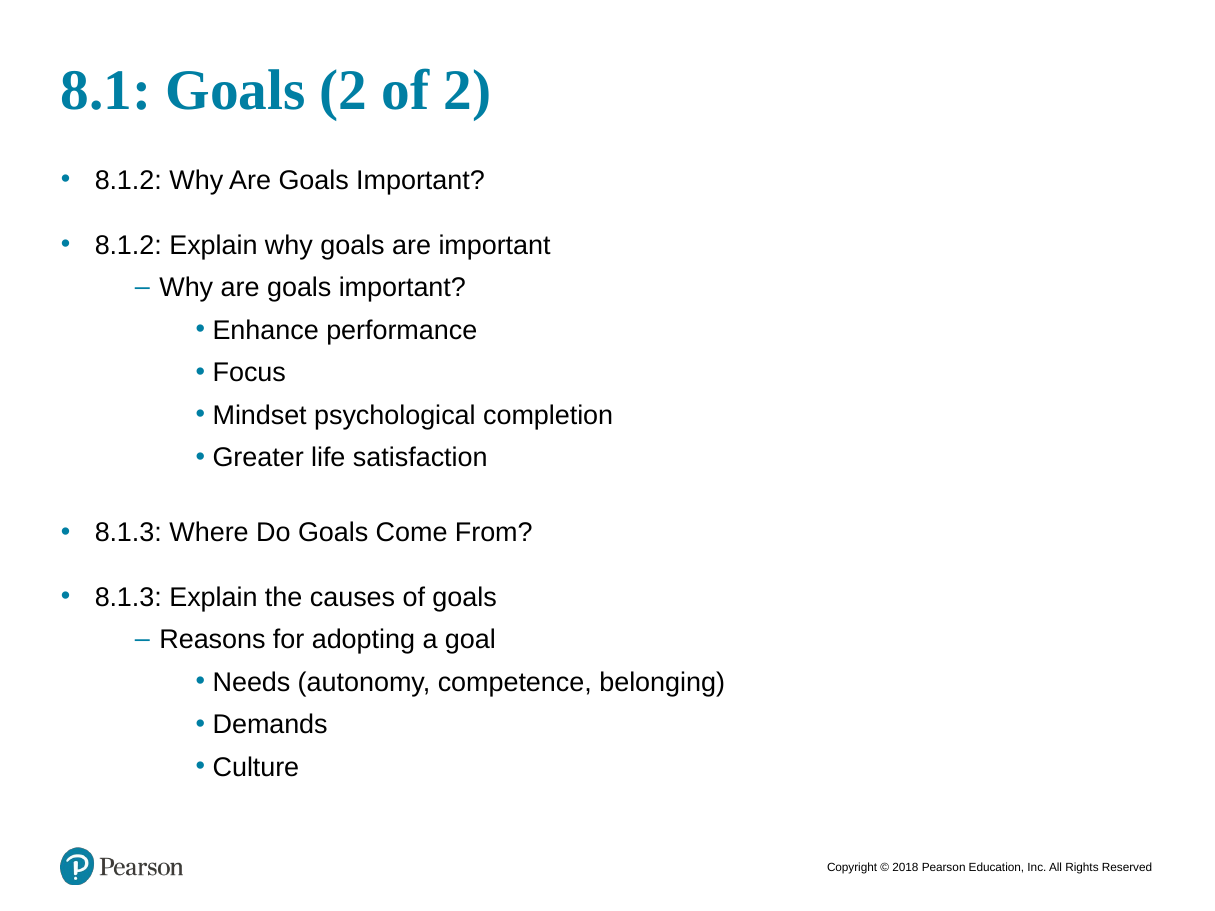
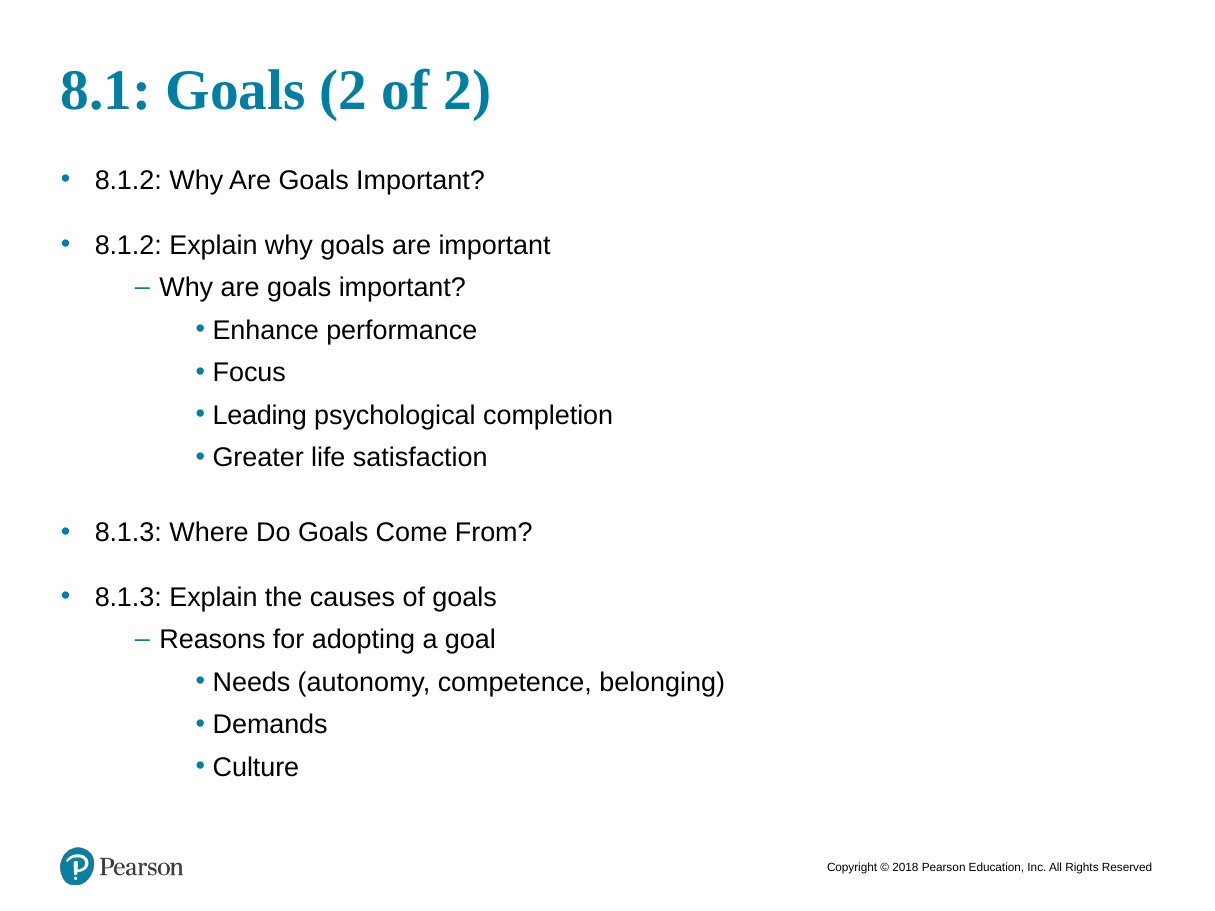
Mindset: Mindset -> Leading
